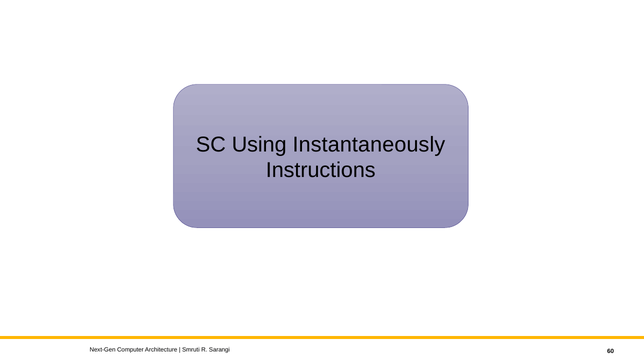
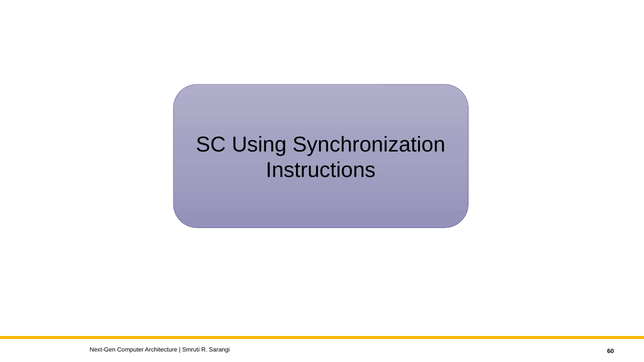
Instantaneously: Instantaneously -> Synchronization
